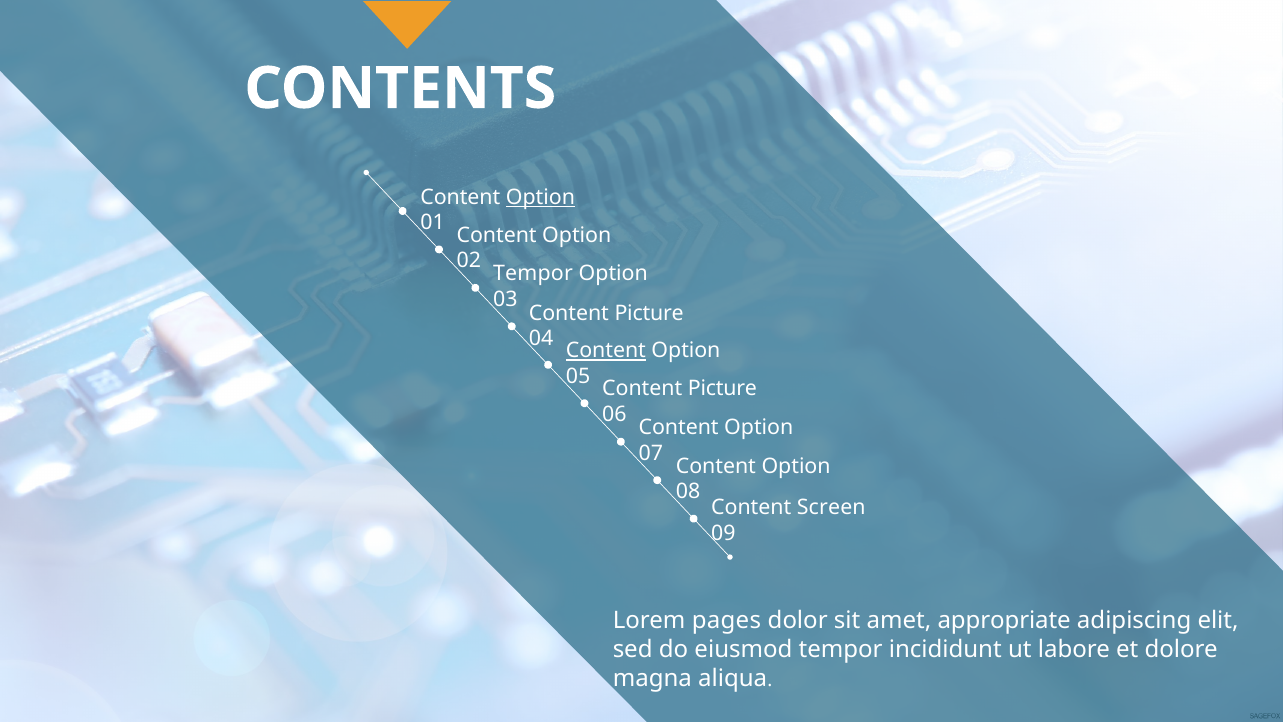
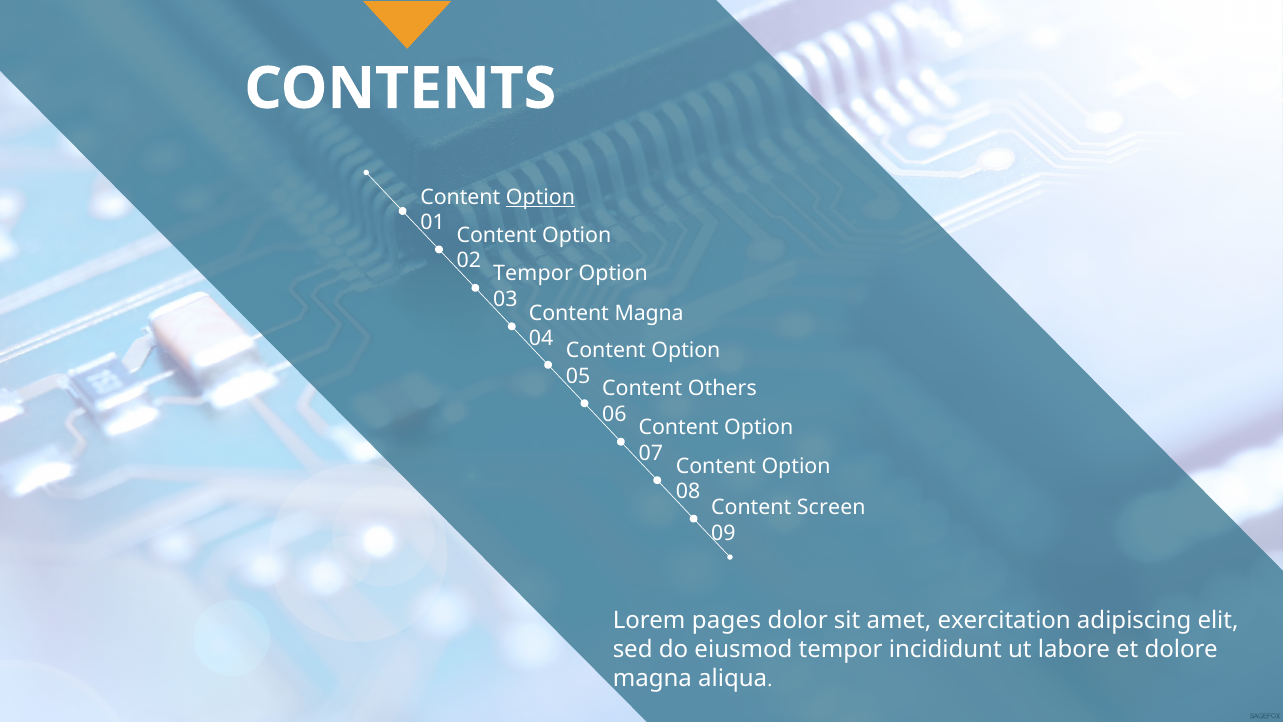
Picture at (649, 313): Picture -> Magna
Content at (606, 351) underline: present -> none
Picture at (722, 389): Picture -> Others
appropriate: appropriate -> exercitation
